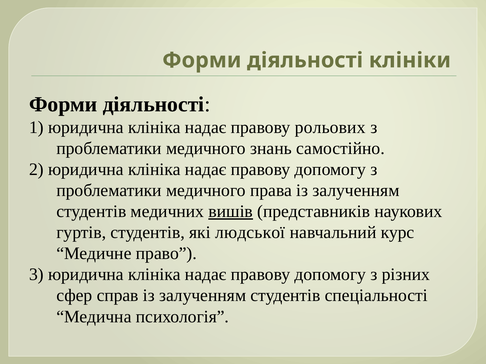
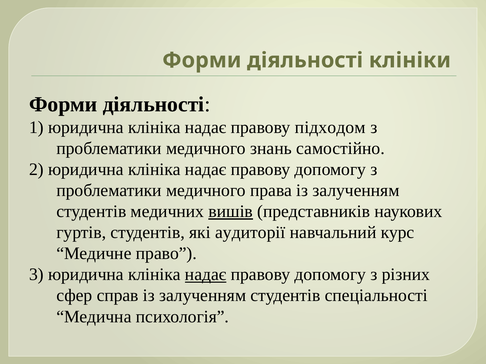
рольових: рольових -> підходом
людської: людської -> аудиторії
надає at (206, 275) underline: none -> present
